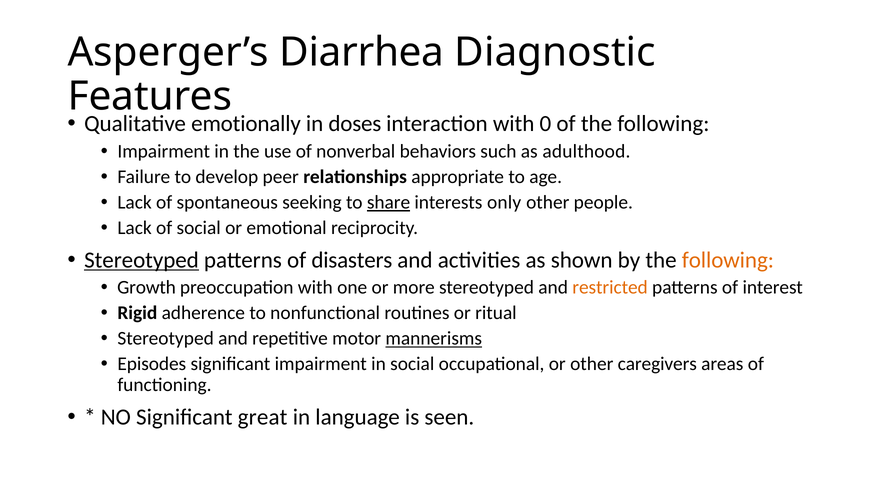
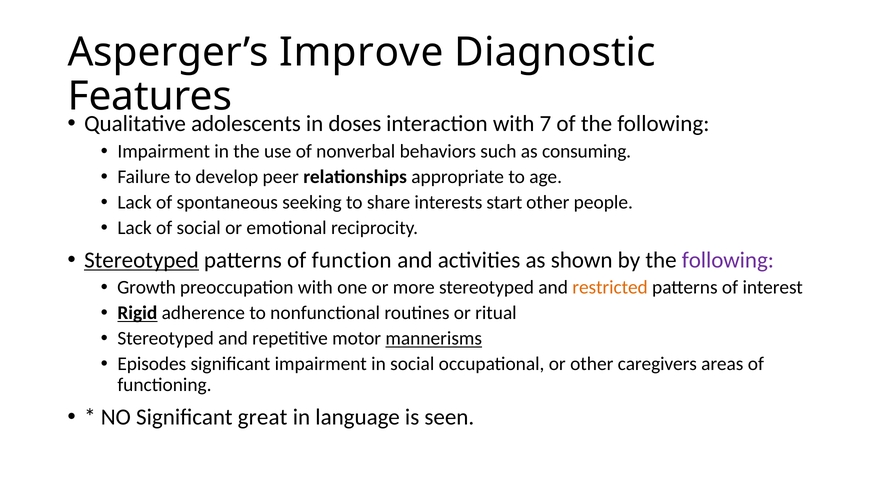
Diarrhea: Diarrhea -> Improve
emotionally: emotionally -> adolescents
0: 0 -> 7
adulthood: adulthood -> consuming
share underline: present -> none
only: only -> start
disasters: disasters -> function
following at (728, 260) colour: orange -> purple
Rigid underline: none -> present
